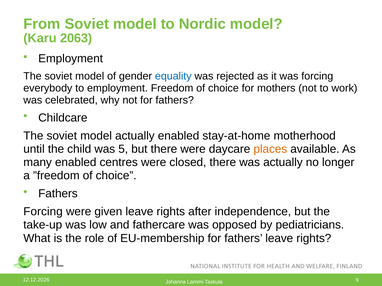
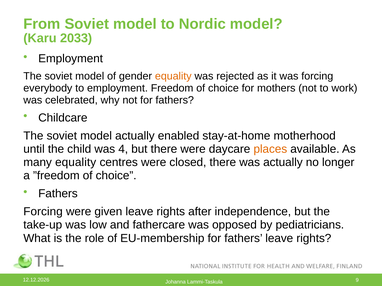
2063: 2063 -> 2033
equality at (173, 76) colour: blue -> orange
5: 5 -> 4
many enabled: enabled -> equality
